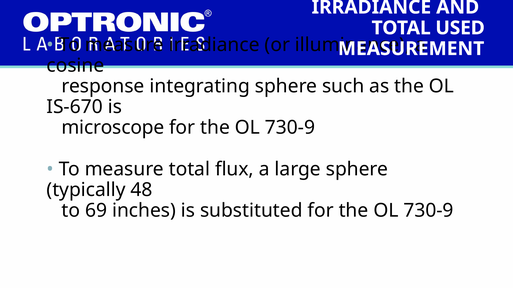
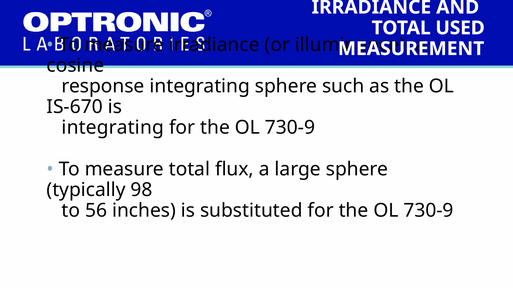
microscope at (113, 128): microscope -> integrating
48: 48 -> 98
69: 69 -> 56
